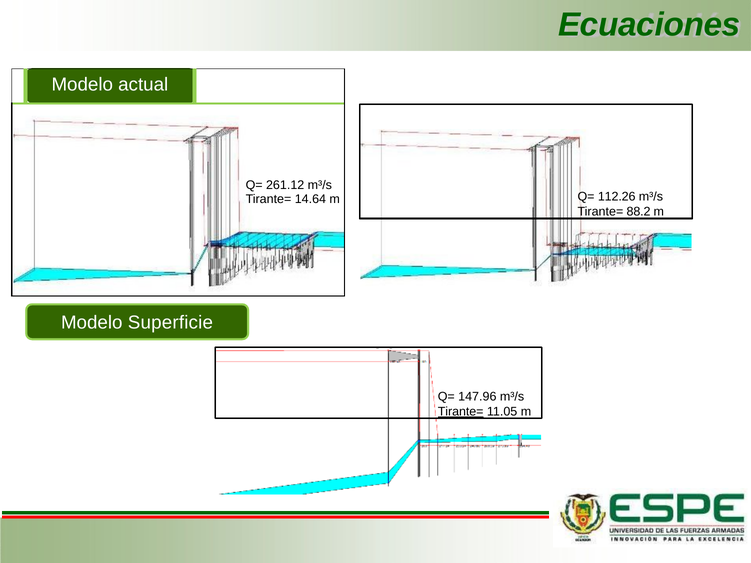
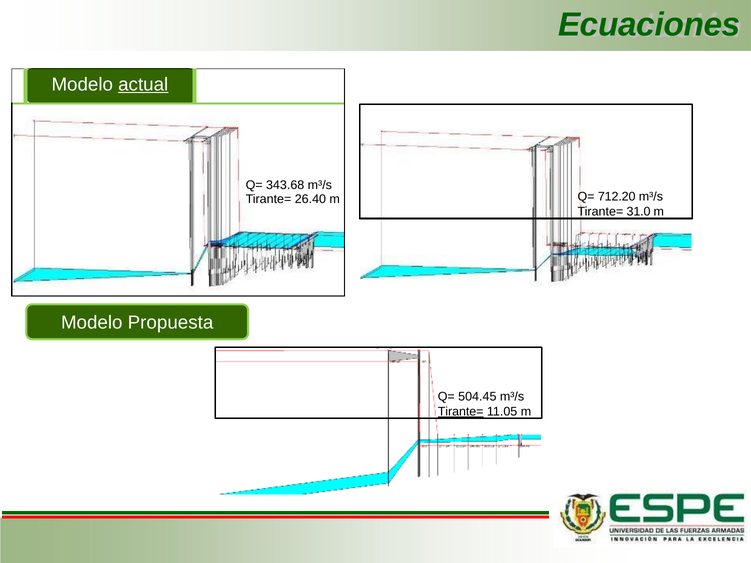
actual underline: none -> present
261.12: 261.12 -> 343.68
112.26: 112.26 -> 712.20
14.64: 14.64 -> 26.40
88.2: 88.2 -> 31.0
Superficie: Superficie -> Propuesta
147.96: 147.96 -> 504.45
